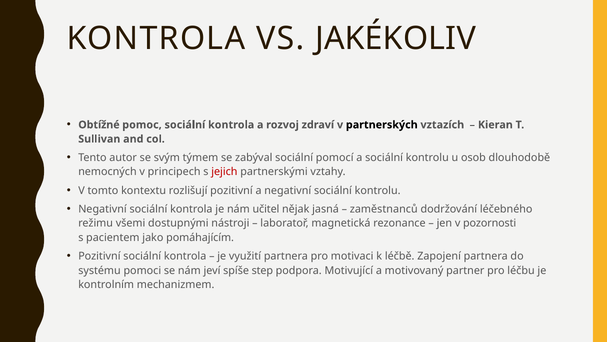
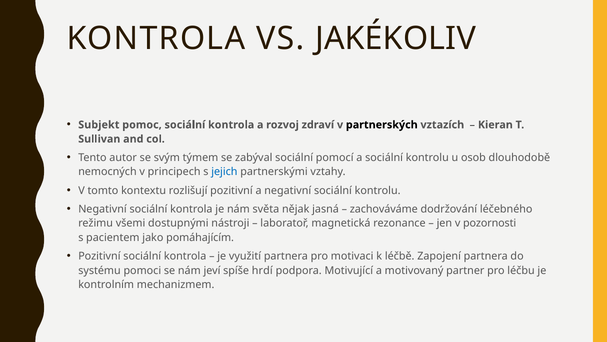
Obtížné: Obtížné -> Subjekt
jejich colour: red -> blue
učitel: učitel -> světa
zaměstnanců: zaměstnanců -> zachováváme
step: step -> hrdí
